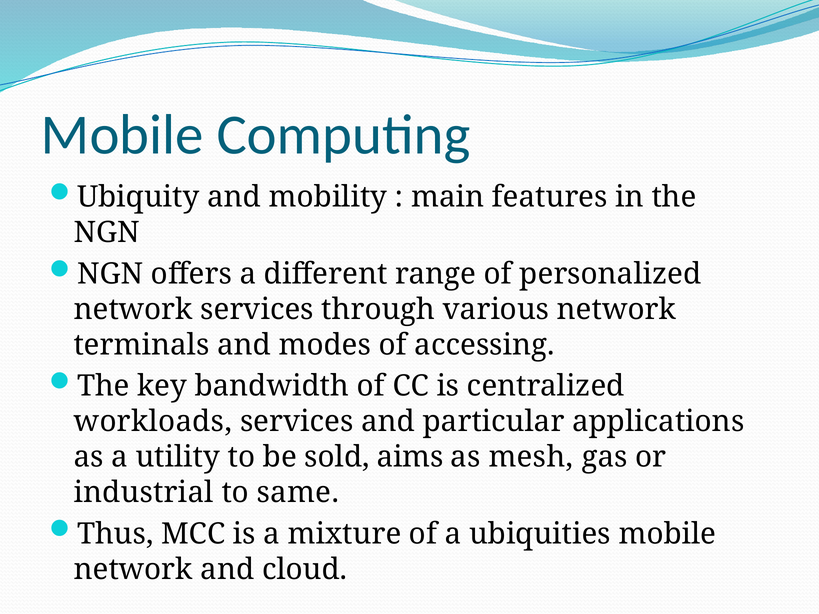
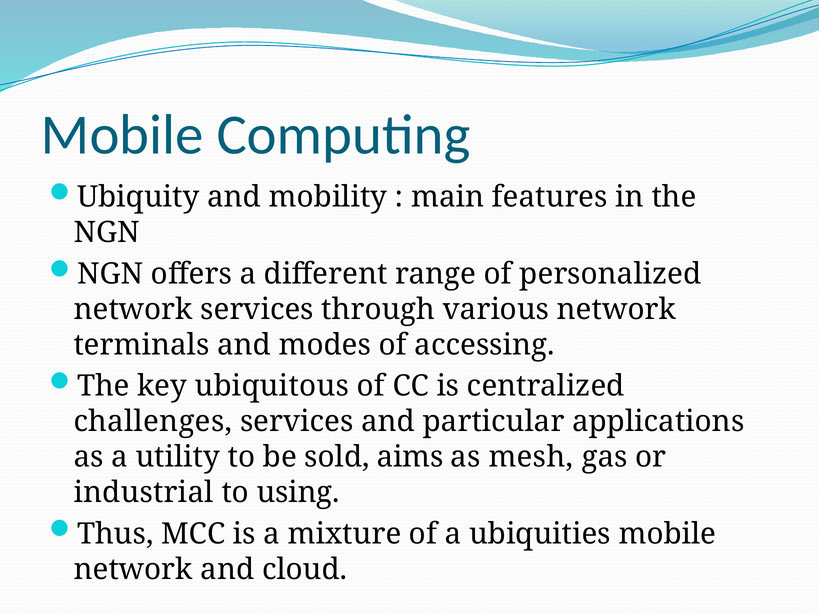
bandwidth: bandwidth -> ubiquitous
workloads: workloads -> challenges
same: same -> using
